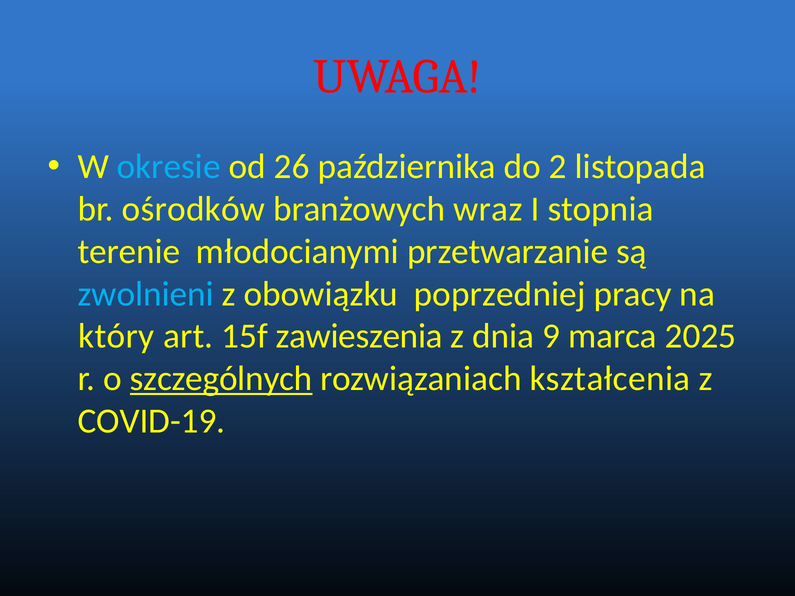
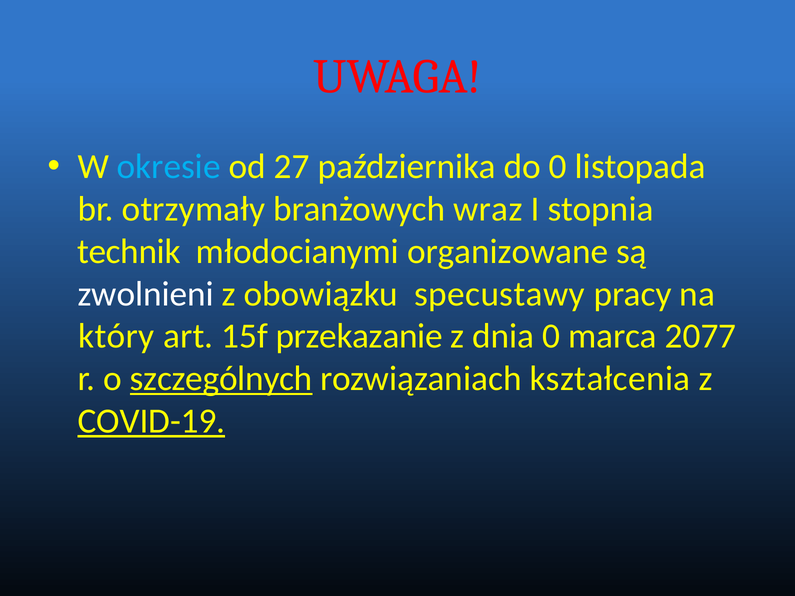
26: 26 -> 27
do 2: 2 -> 0
ośrodków: ośrodków -> otrzymały
terenie: terenie -> technik
przetwarzanie: przetwarzanie -> organizowane
zwolnieni colour: light blue -> white
poprzedniej: poprzedniej -> specustawy
zawieszenia: zawieszenia -> przekazanie
dnia 9: 9 -> 0
2025: 2025 -> 2077
COVID-19 underline: none -> present
